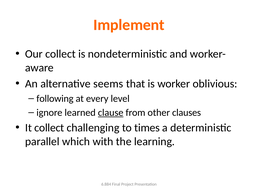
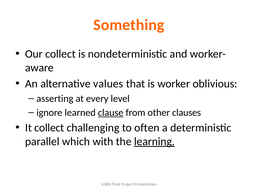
Implement: Implement -> Something
seems: seems -> values
following: following -> asserting
times: times -> often
learning underline: none -> present
